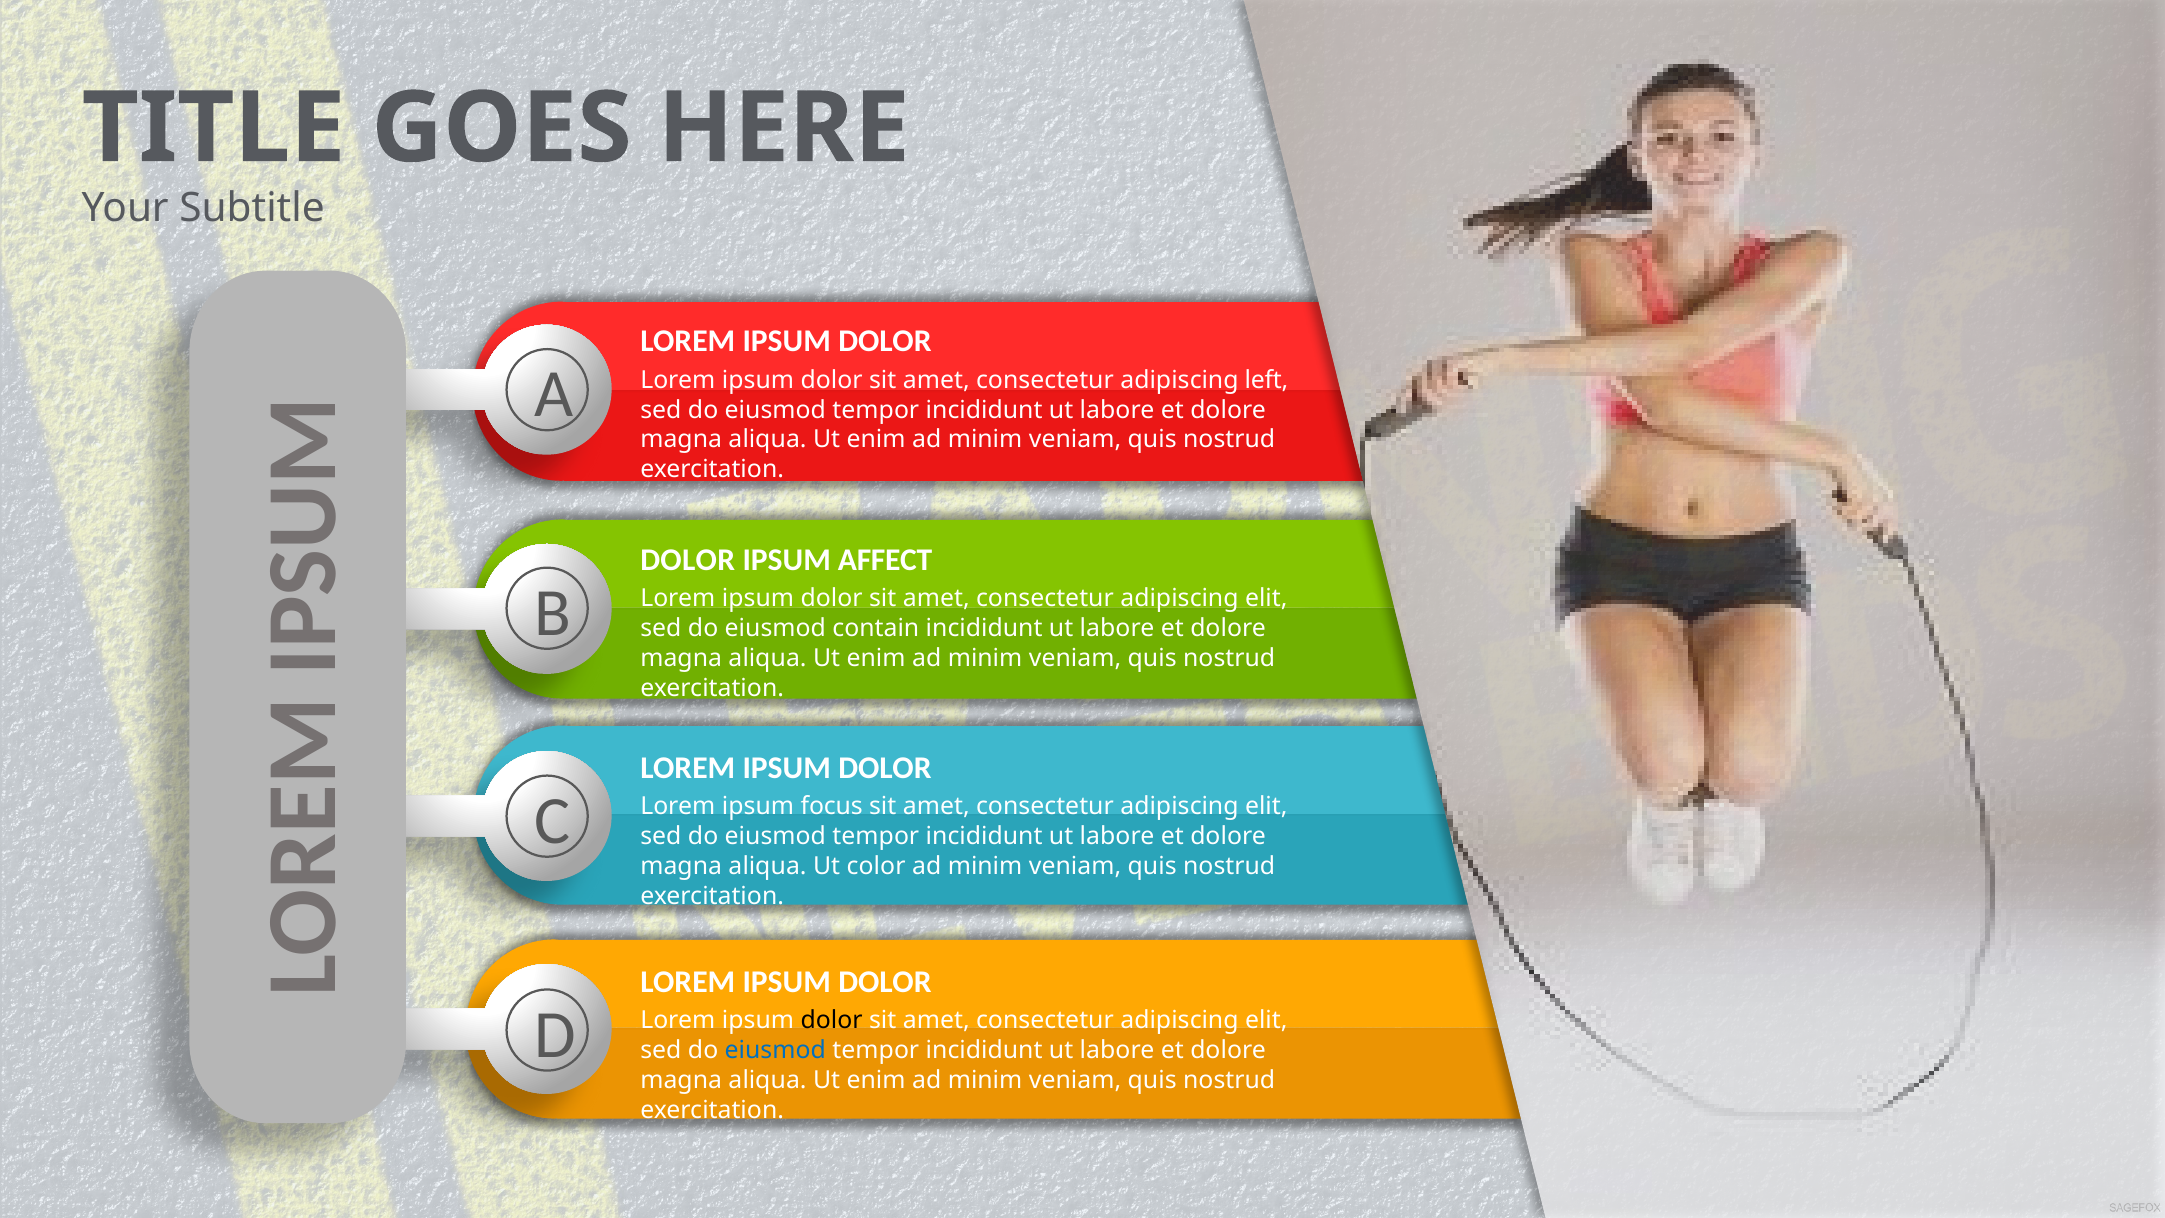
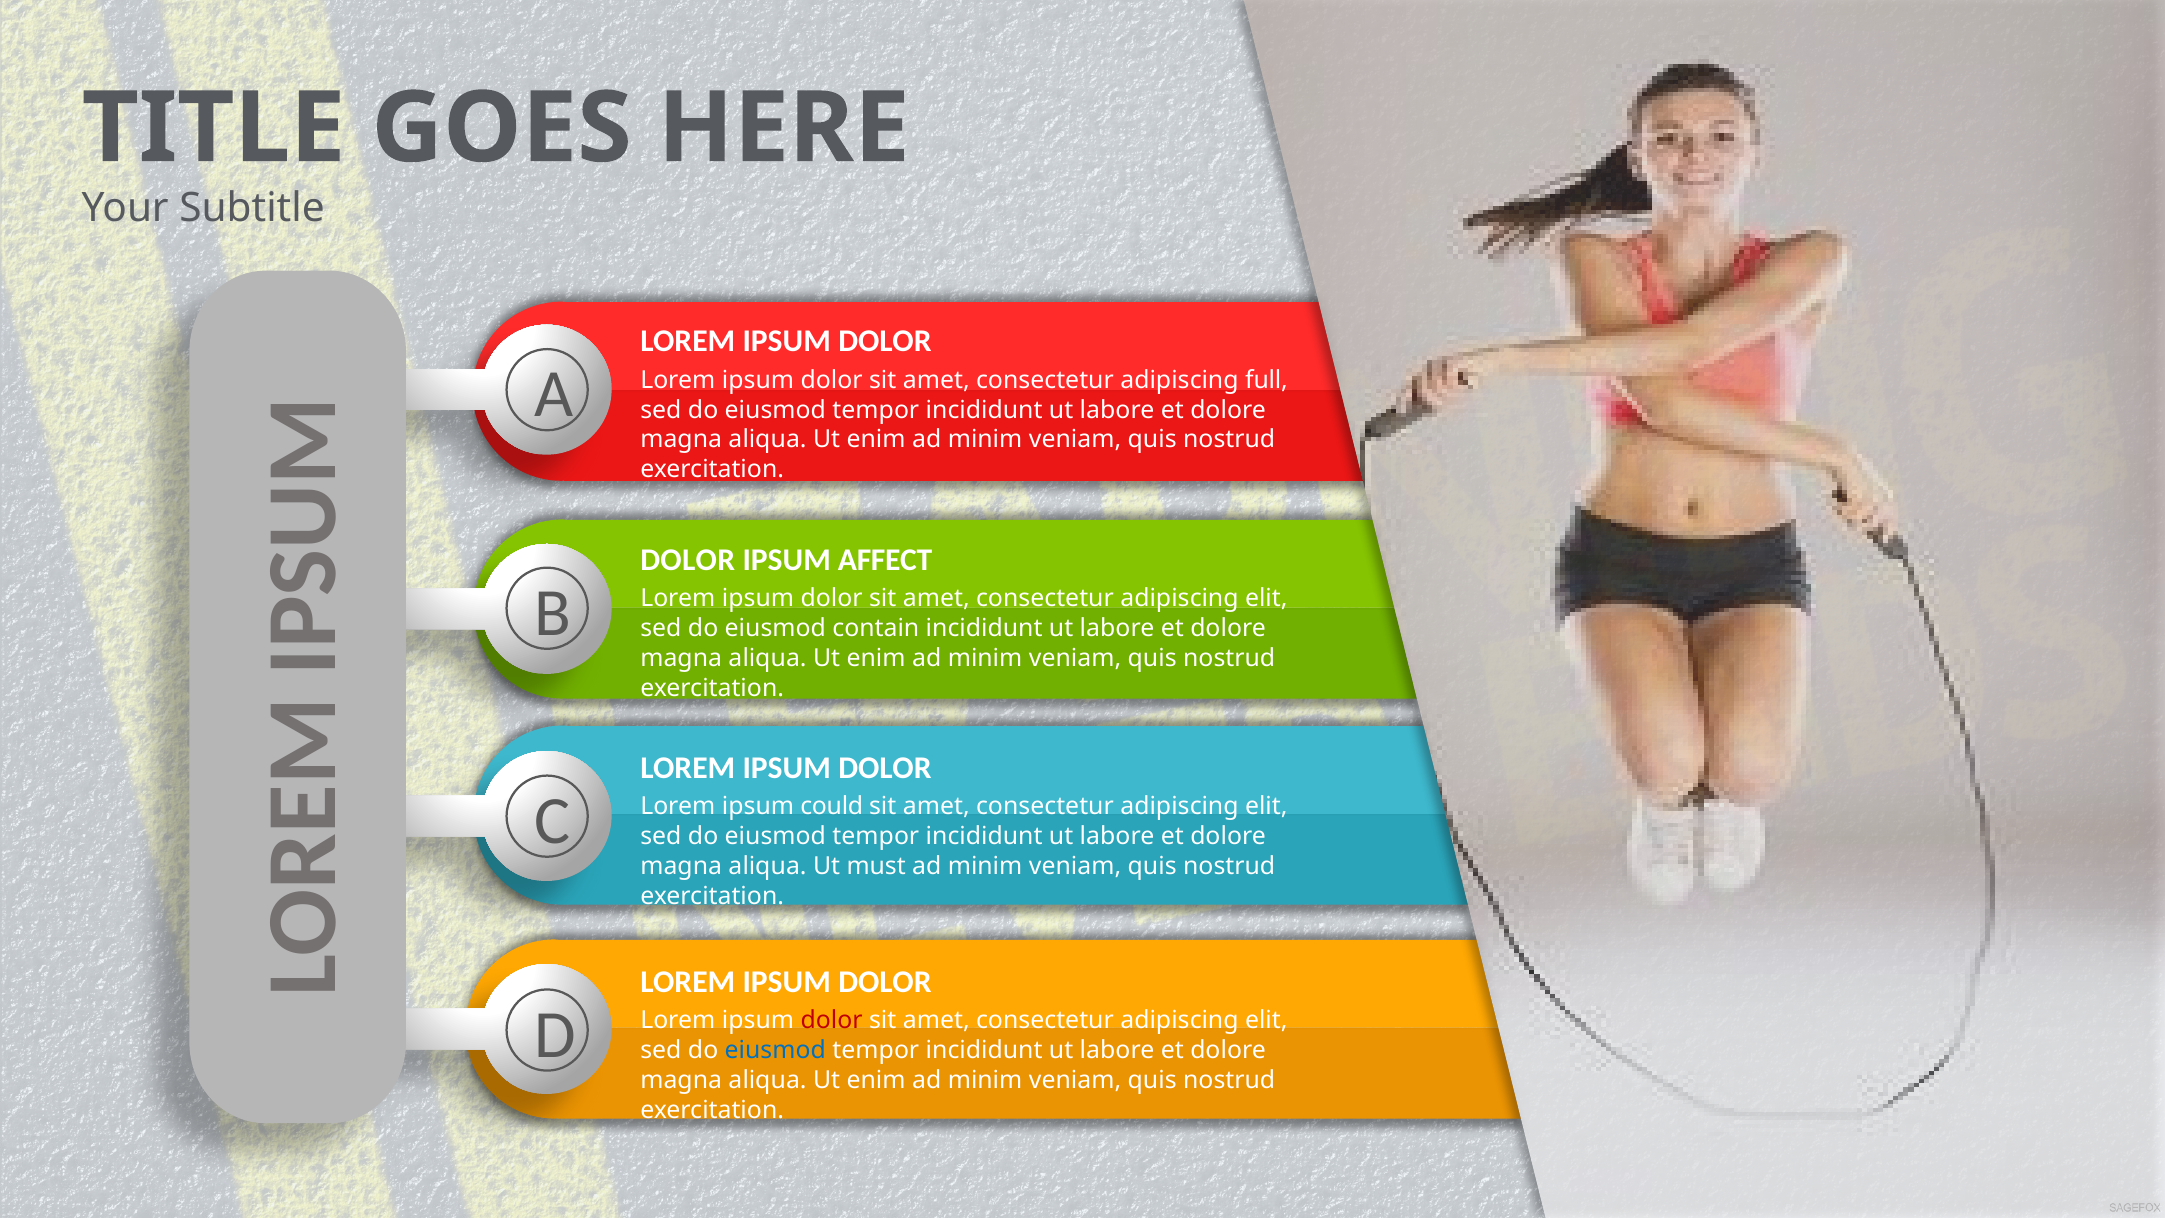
left: left -> full
focus: focus -> could
color: color -> must
dolor at (832, 1020) colour: black -> red
